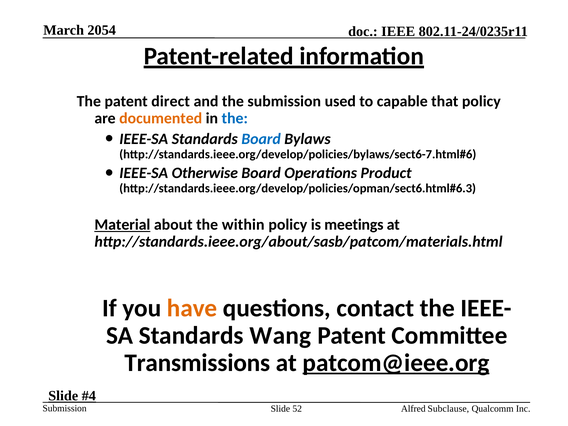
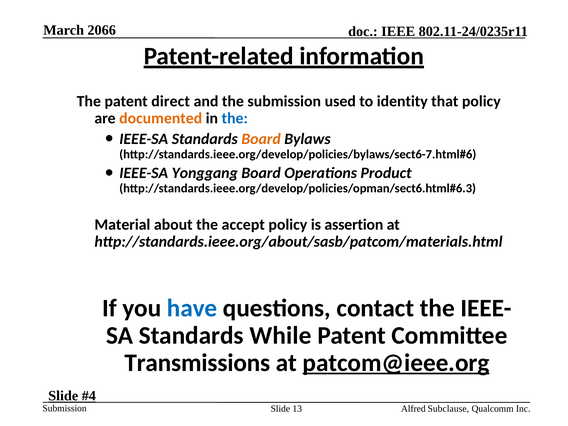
2054: 2054 -> 2066
capable: capable -> identity
Board at (261, 139) colour: blue -> orange
Otherwise: Otherwise -> Yonggang
Material underline: present -> none
within: within -> accept
meetings: meetings -> assertion
have colour: orange -> blue
Wang: Wang -> While
52: 52 -> 13
